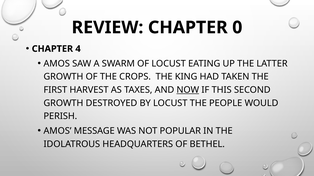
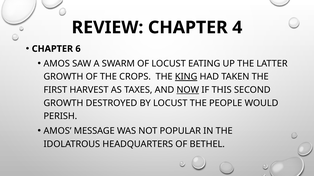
0: 0 -> 4
4: 4 -> 6
KING underline: none -> present
